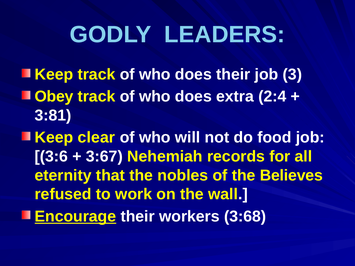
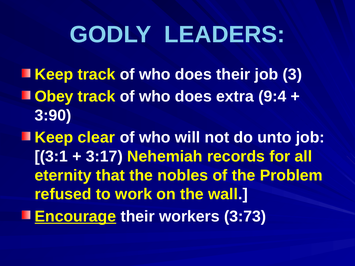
2:4: 2:4 -> 9:4
3:81: 3:81 -> 3:90
food: food -> unto
3:6: 3:6 -> 3:1
3:67: 3:67 -> 3:17
Believes: Believes -> Problem
3:68: 3:68 -> 3:73
